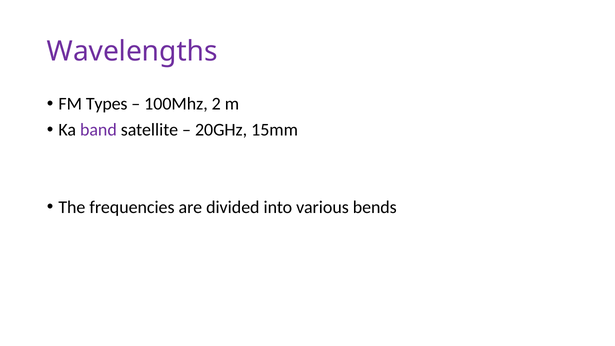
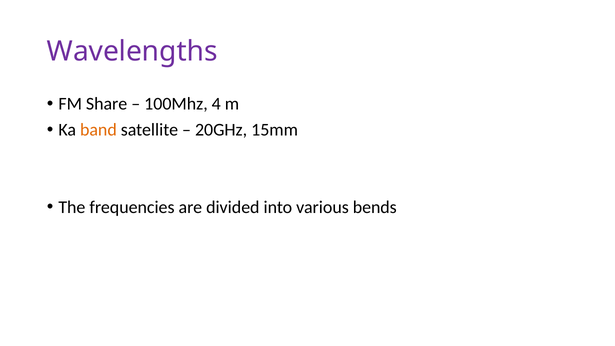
Types: Types -> Share
2: 2 -> 4
band colour: purple -> orange
